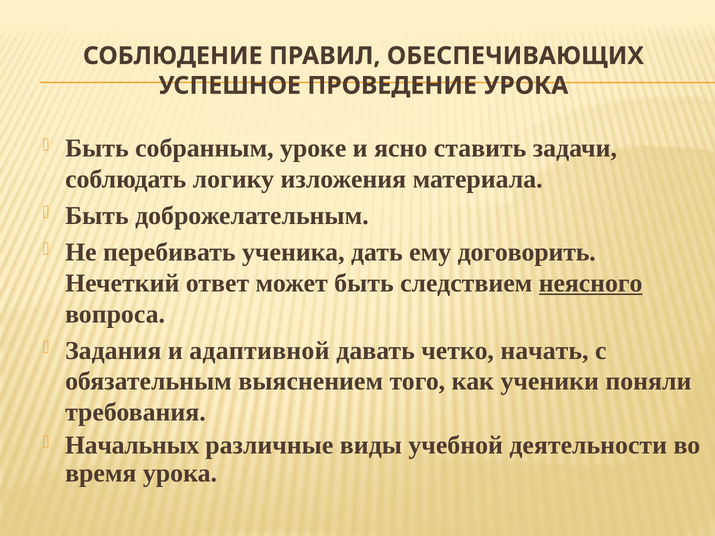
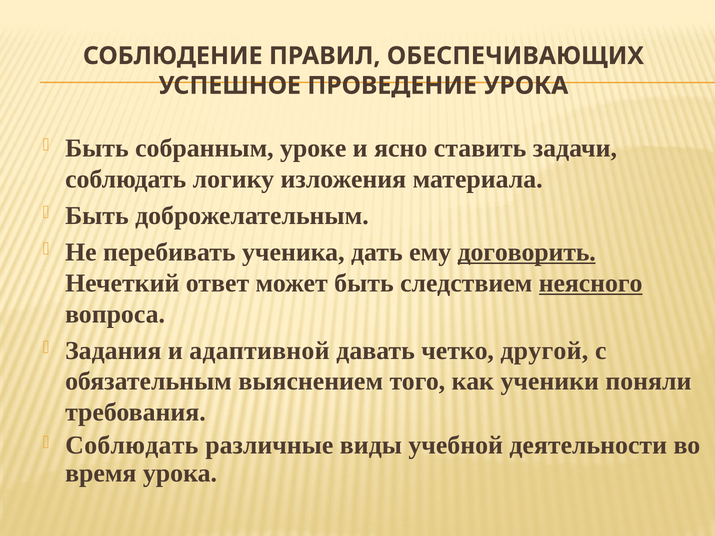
договорить underline: none -> present
начать: начать -> другой
Начальных at (132, 446): Начальных -> Соблюдать
